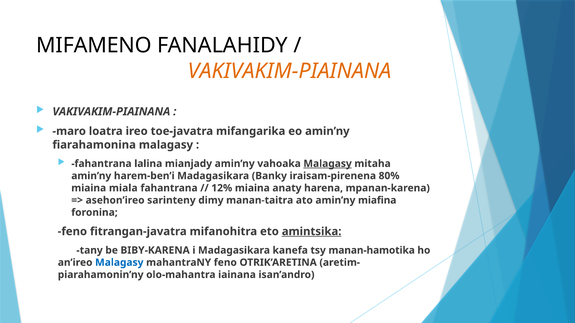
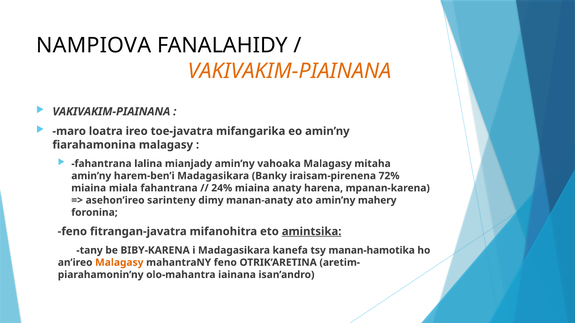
MIFAMENO: MIFAMENO -> NAMPIOVA
Malagasy at (328, 164) underline: present -> none
80%: 80% -> 72%
12%: 12% -> 24%
manan-taitra: manan-taitra -> manan-anaty
miafina: miafina -> mahery
Malagasy at (119, 263) colour: blue -> orange
